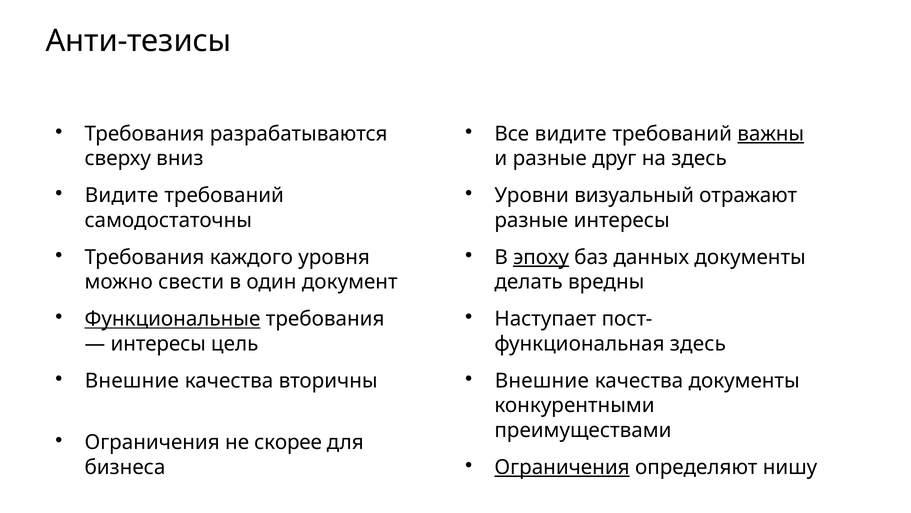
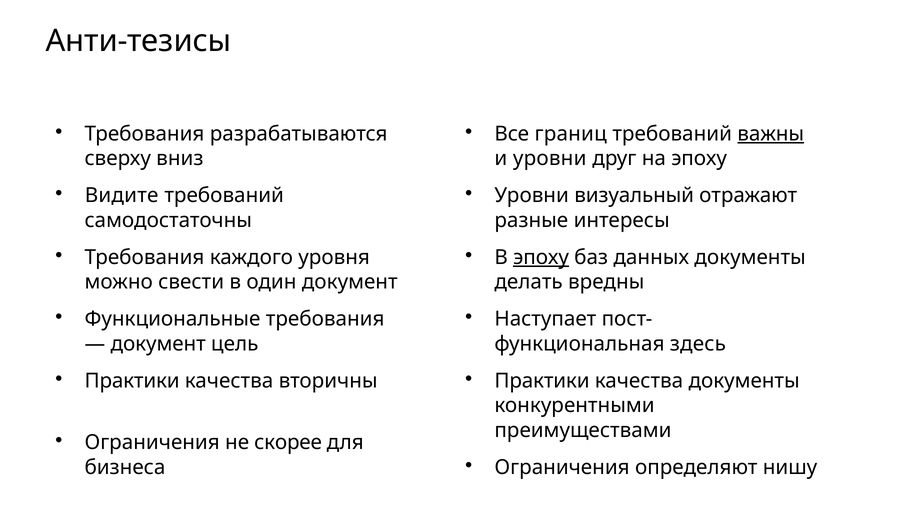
Все видите: видите -> границ
и разные: разные -> уровни
на здесь: здесь -> эпоху
Функциональные underline: present -> none
интересы at (158, 344): интересы -> документ
Внешние at (132, 380): Внешние -> Практики
Внешние at (542, 380): Внешние -> Практики
Ограничения at (562, 467) underline: present -> none
